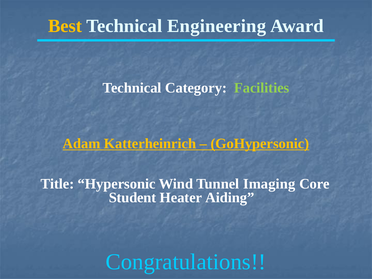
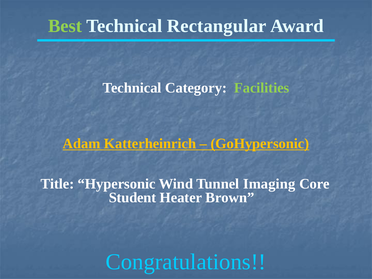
Best colour: yellow -> light green
Engineering: Engineering -> Rectangular
Aiding: Aiding -> Brown
